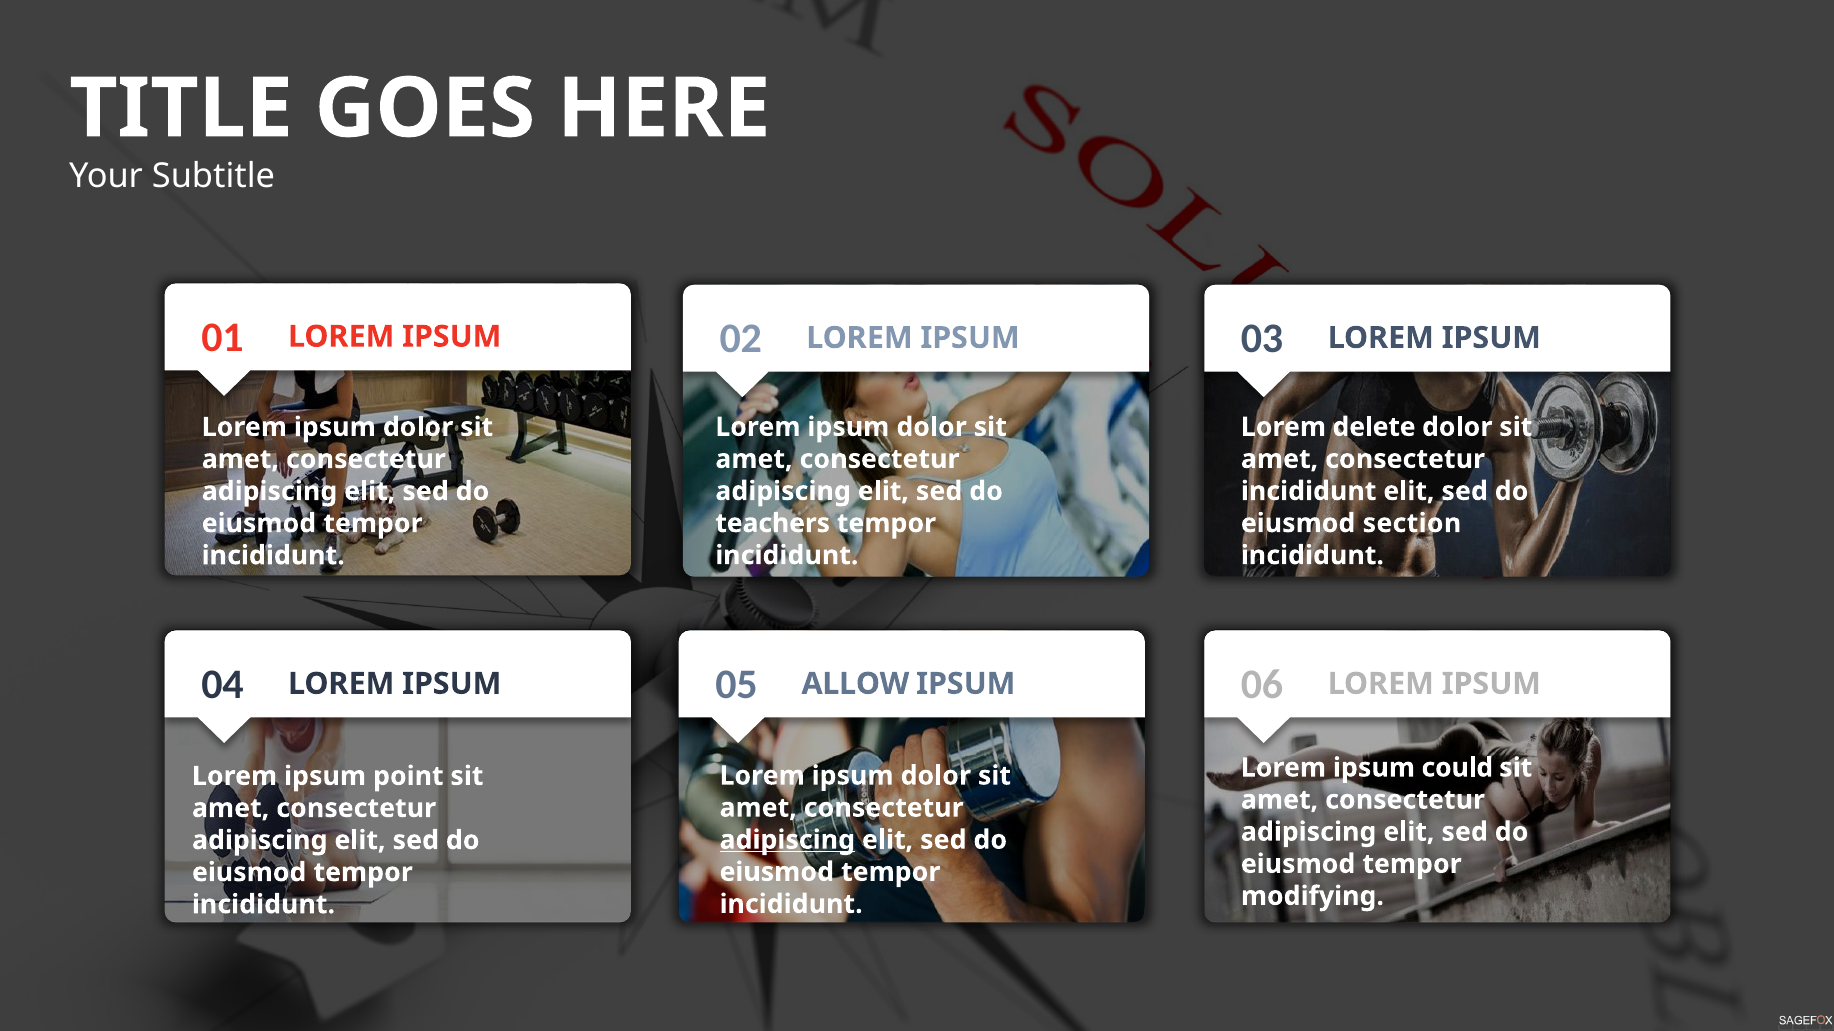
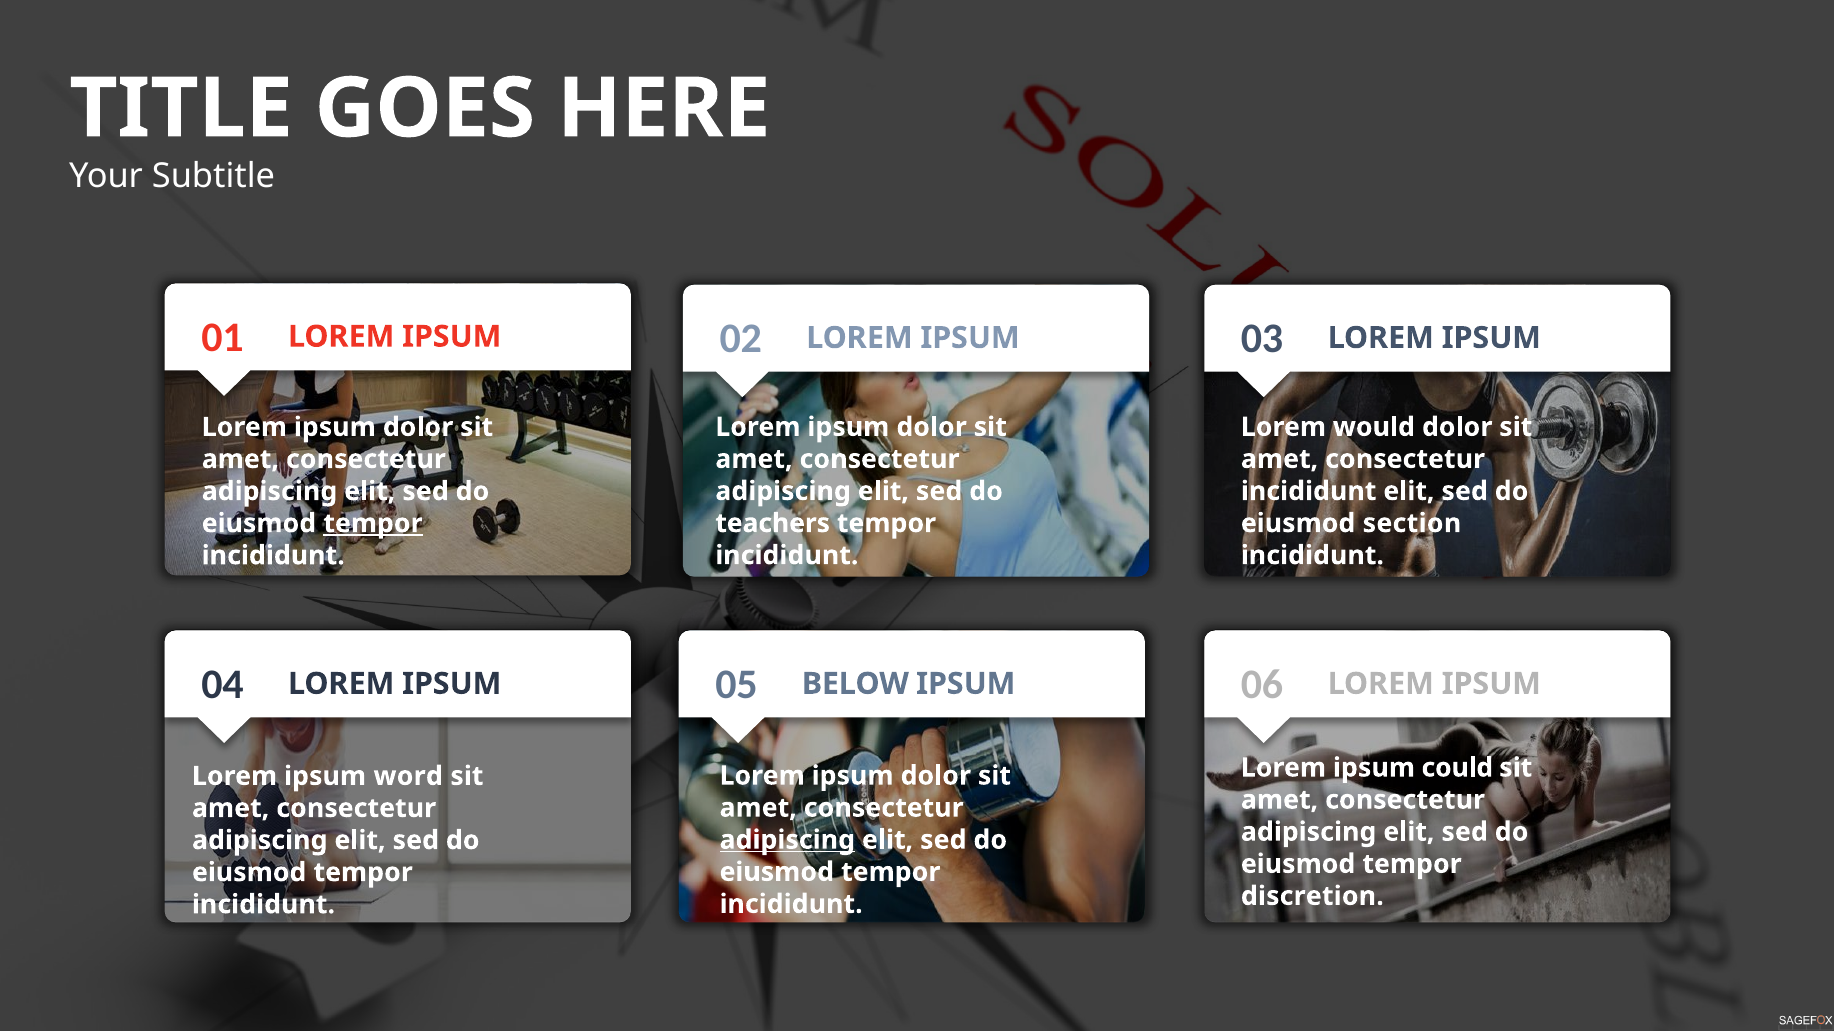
delete: delete -> would
tempor at (373, 524) underline: none -> present
ALLOW: ALLOW -> BELOW
point: point -> word
modifying: modifying -> discretion
